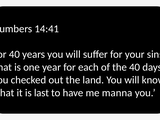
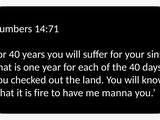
14:41: 14:41 -> 14:71
last: last -> fire
